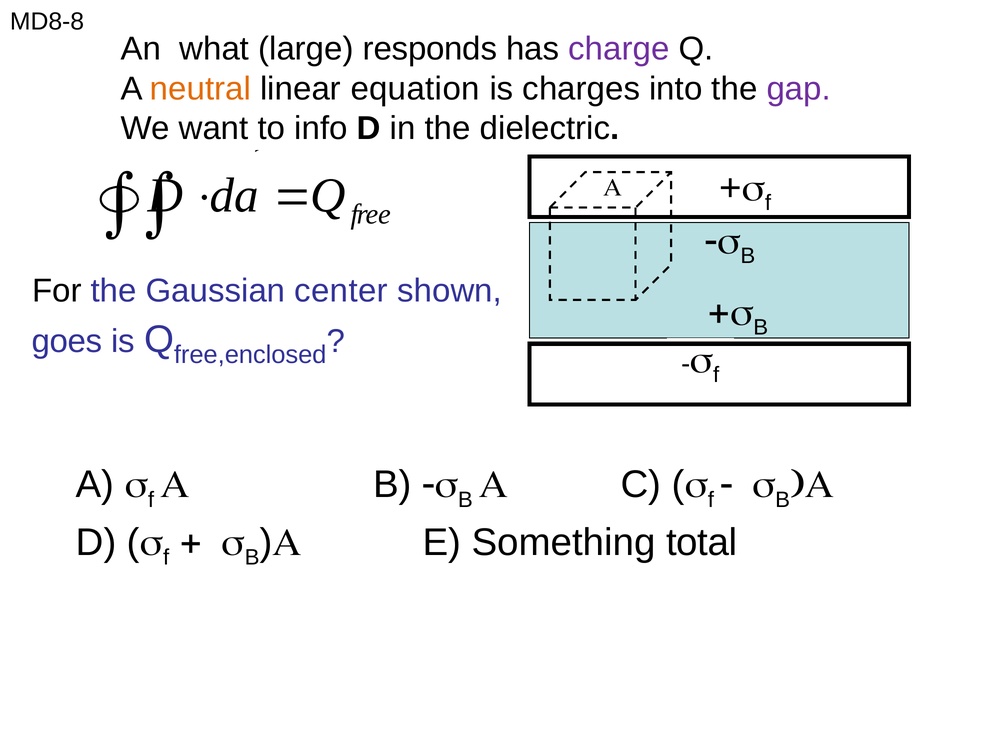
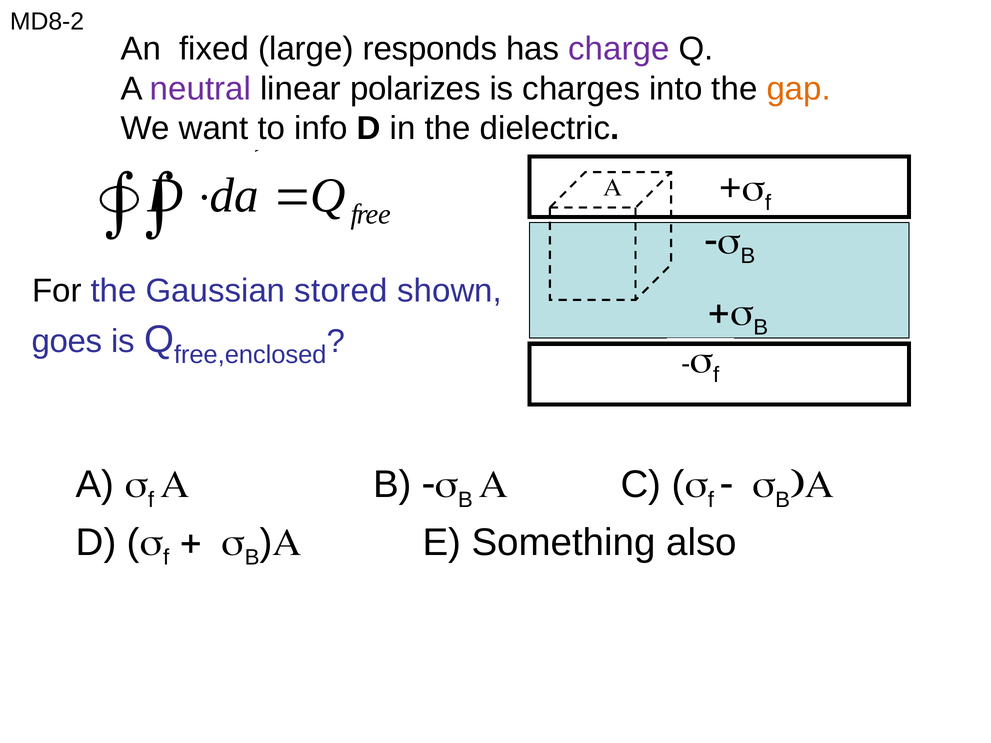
MD8-8: MD8-8 -> MD8-2
what: what -> fixed
neutral colour: orange -> purple
equation: equation -> polarizes
gap colour: purple -> orange
center: center -> stored
total: total -> also
